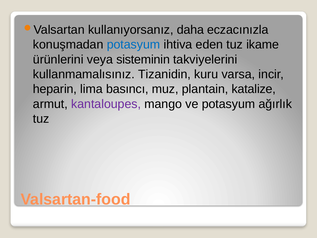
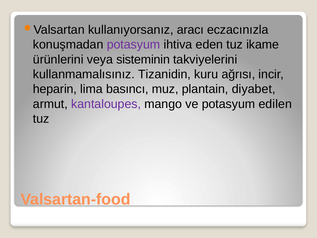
daha: daha -> aracı
potasyum at (133, 45) colour: blue -> purple
varsa: varsa -> ağrısı
katalize: katalize -> diyabet
ağırlık: ağırlık -> edilen
